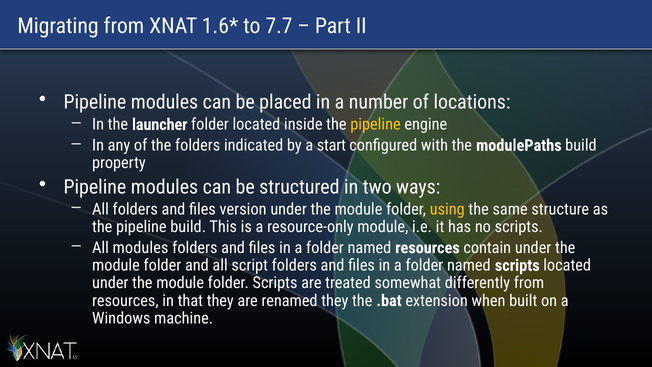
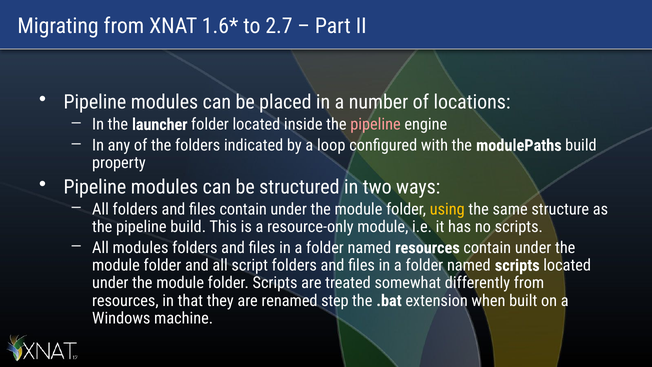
7.7: 7.7 -> 2.7
pipeline at (375, 125) colour: yellow -> pink
start: start -> loop
files version: version -> contain
renamed they: they -> step
